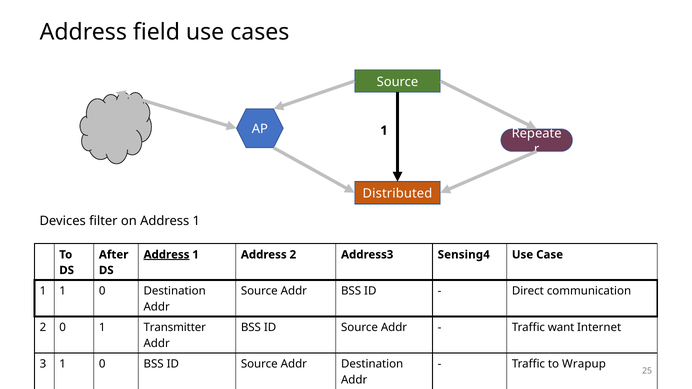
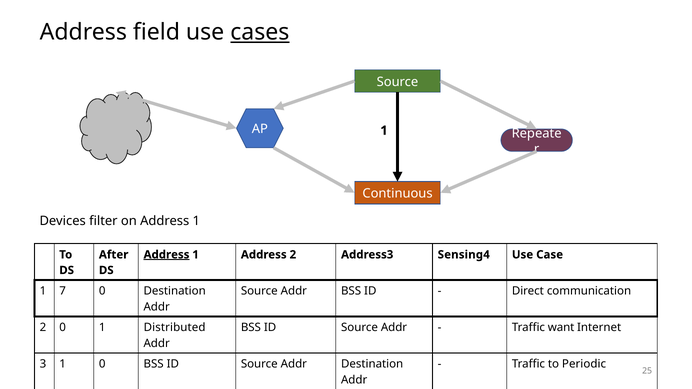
cases underline: none -> present
Distributed: Distributed -> Continuous
1 at (63, 291): 1 -> 7
1 Transmitter: Transmitter -> Distributed
Wrapup: Wrapup -> Periodic
